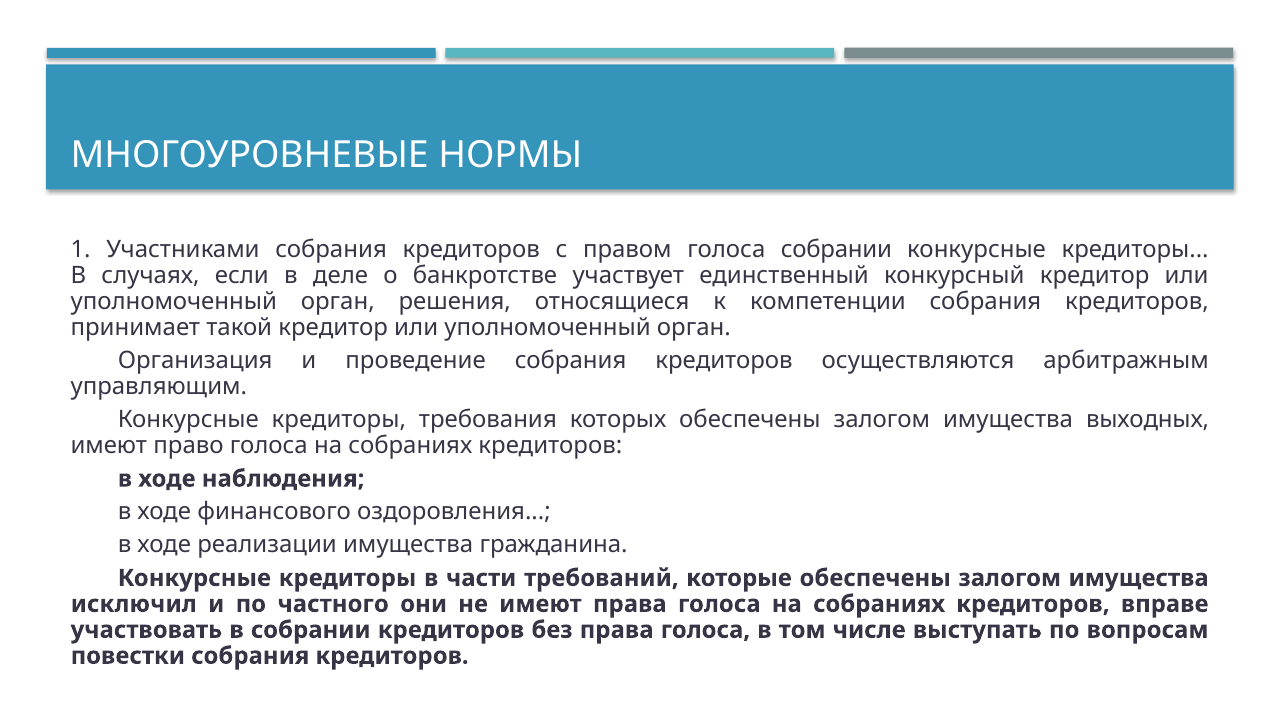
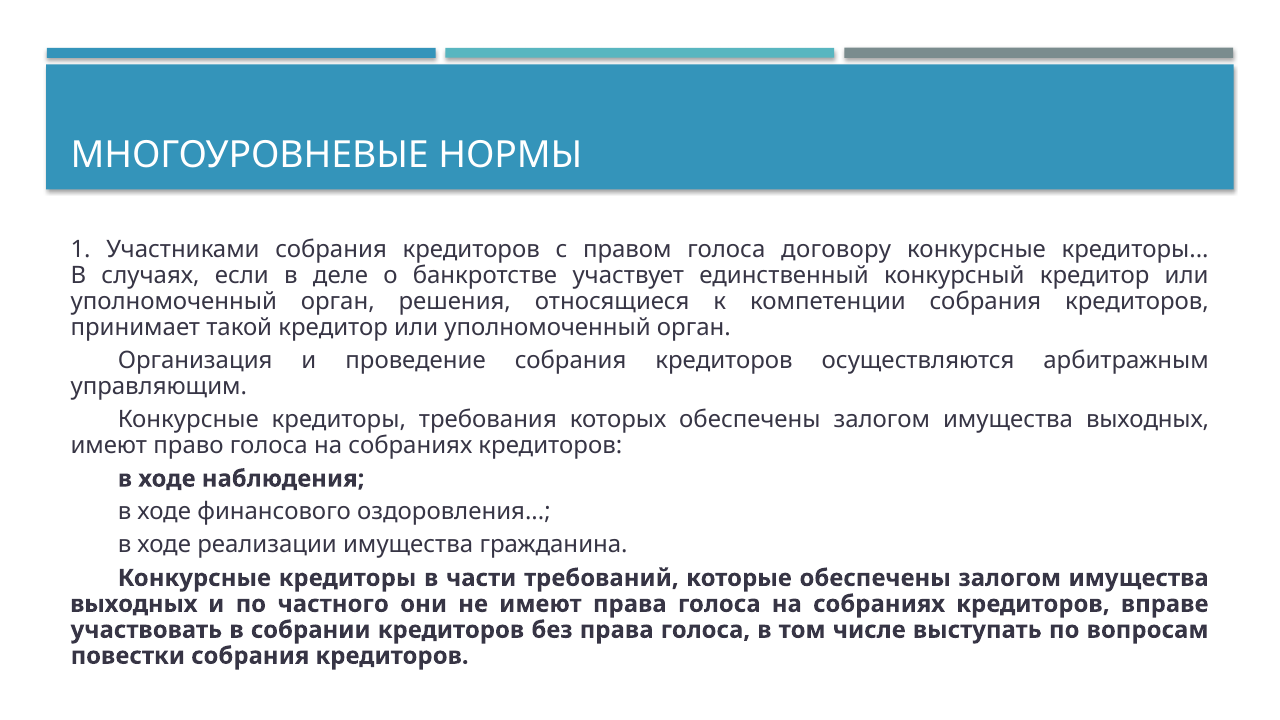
голоса собрании: собрании -> договору
исключил at (134, 604): исключил -> выходных
